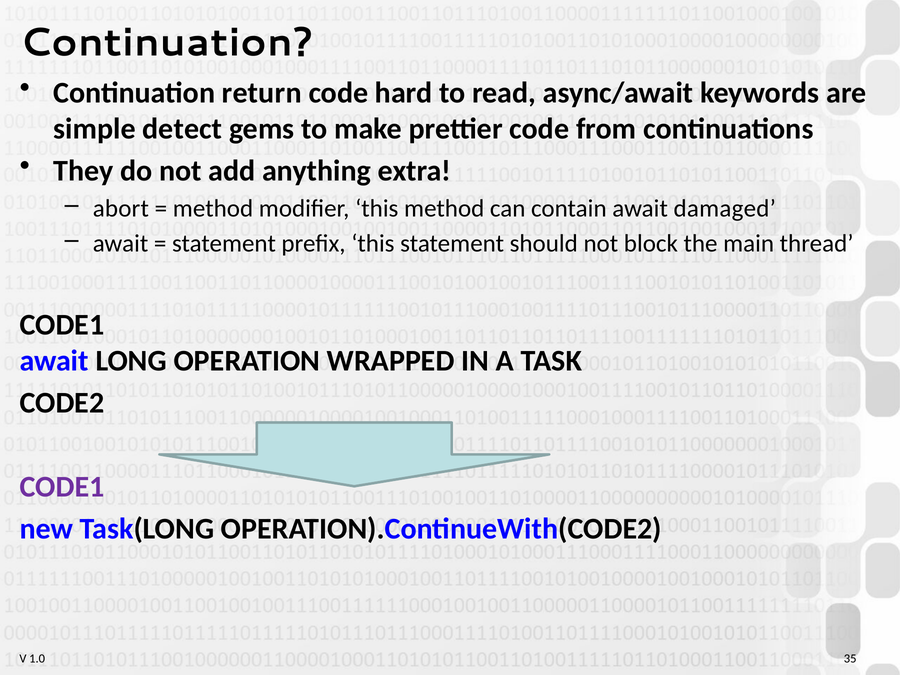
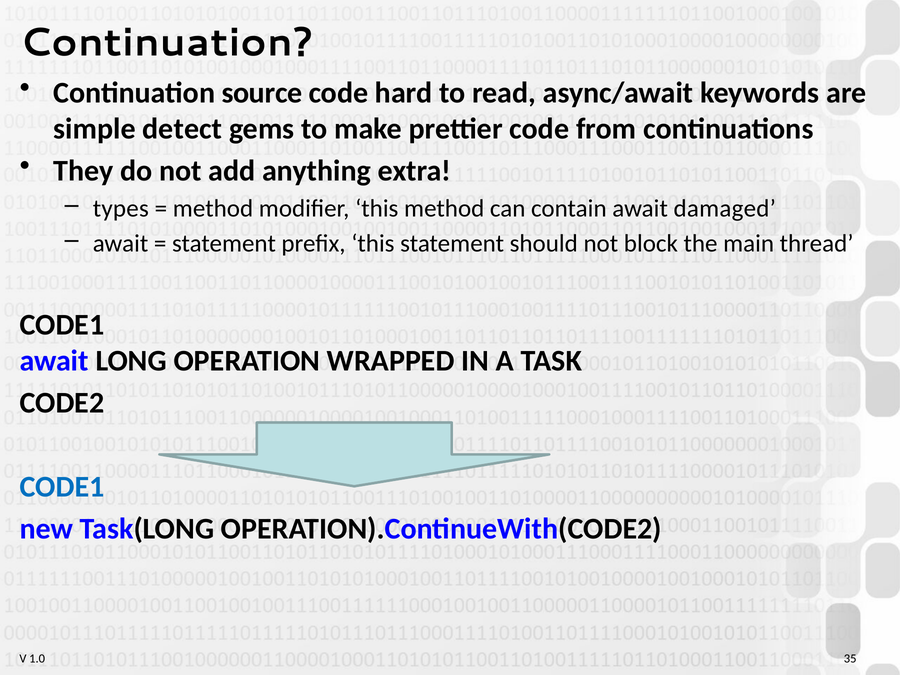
return: return -> source
abort: abort -> types
CODE1 at (62, 487) colour: purple -> blue
